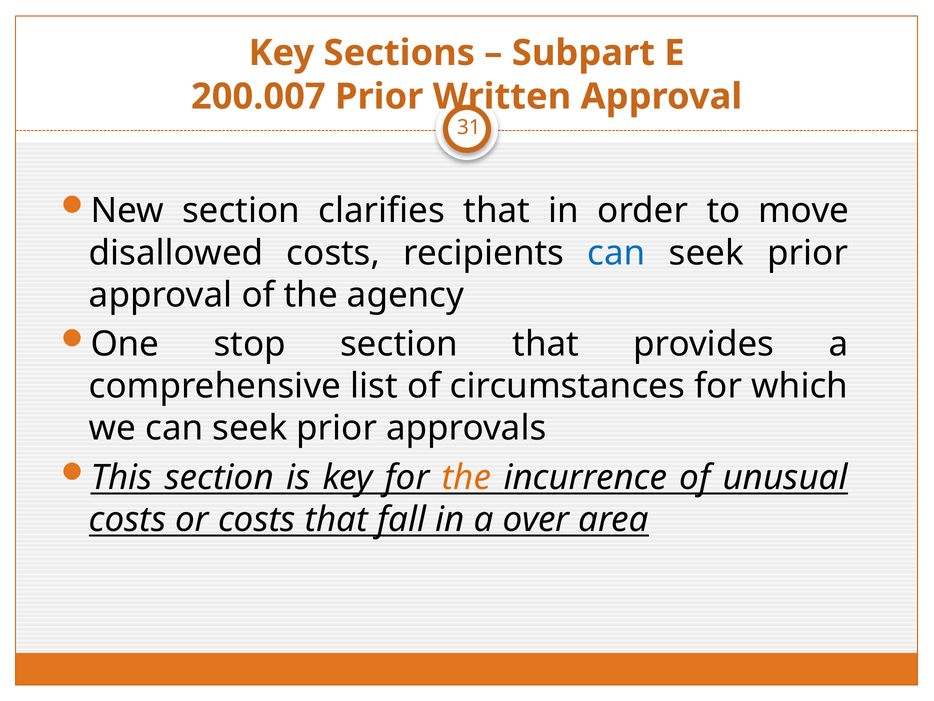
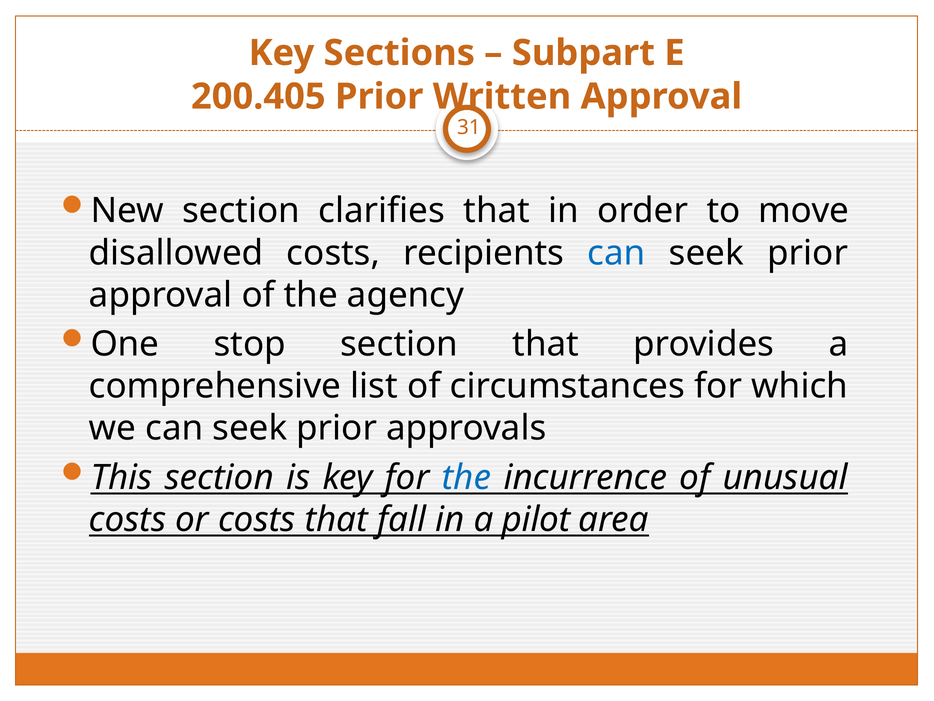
200.007: 200.007 -> 200.405
the at (467, 477) colour: orange -> blue
over: over -> pilot
